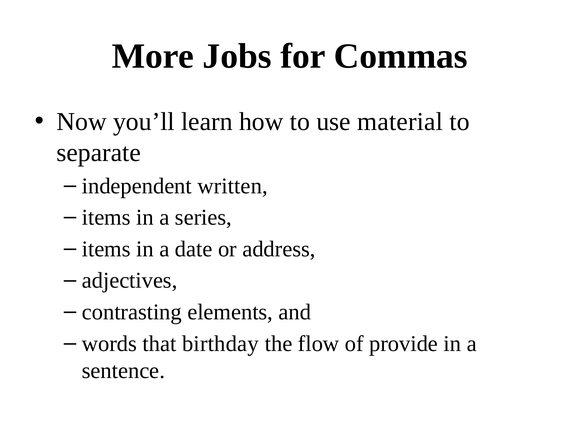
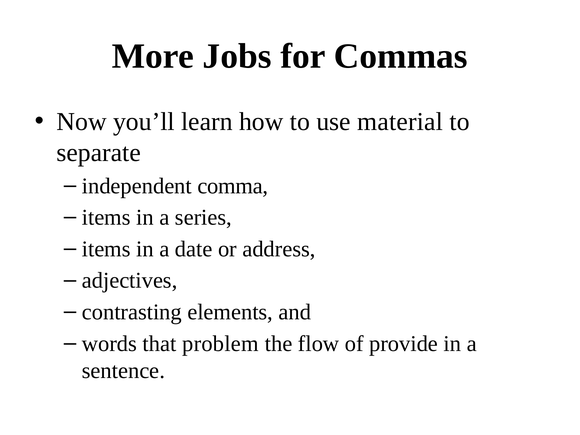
written: written -> comma
birthday: birthday -> problem
